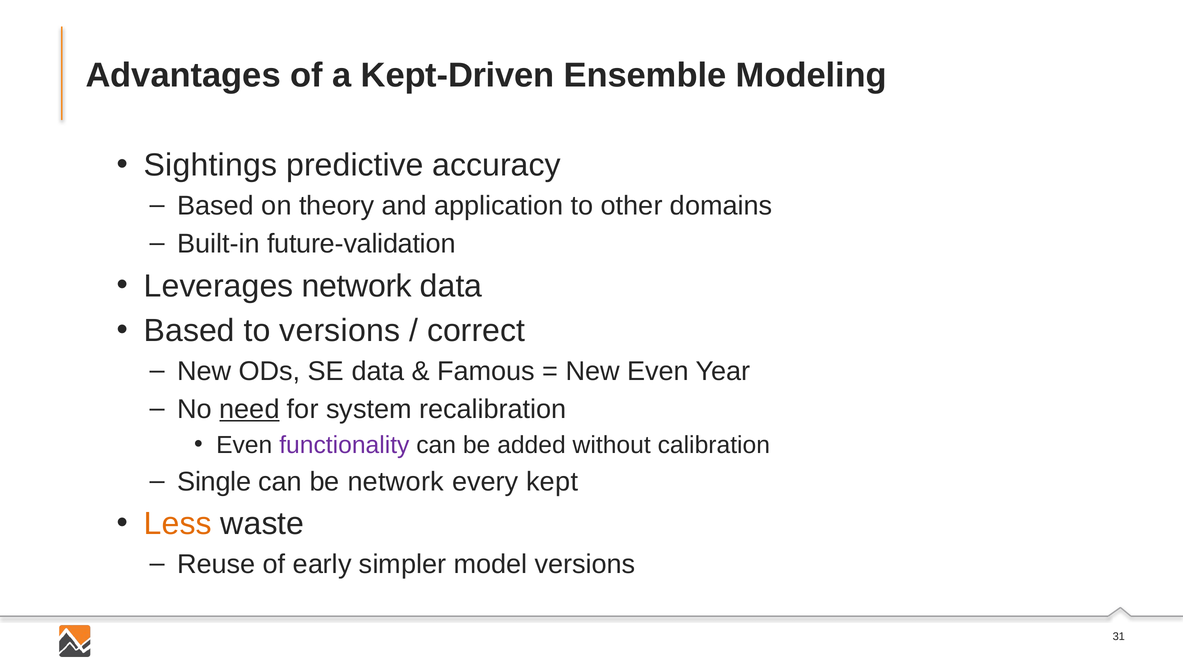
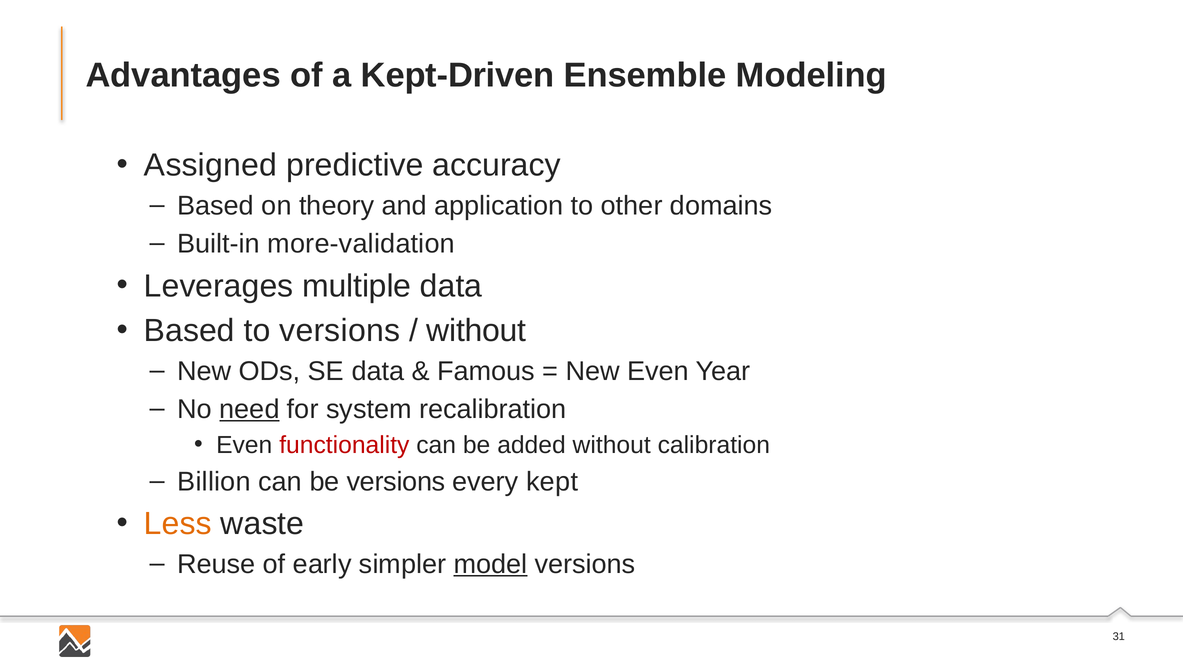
Sightings: Sightings -> Assigned
future-validation: future-validation -> more-validation
Leverages network: network -> multiple
correct at (476, 331): correct -> without
functionality colour: purple -> red
Single: Single -> Billion
be network: network -> versions
model underline: none -> present
